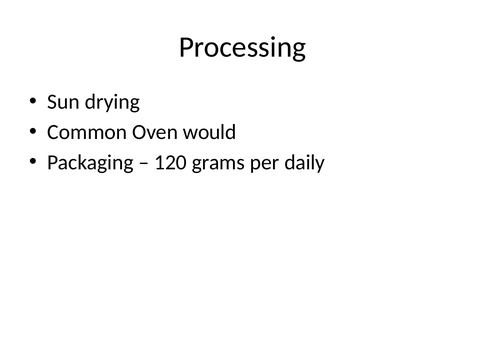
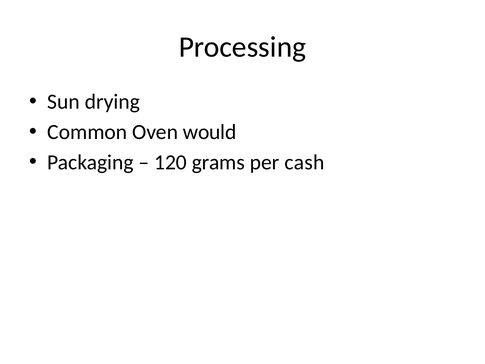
daily: daily -> cash
